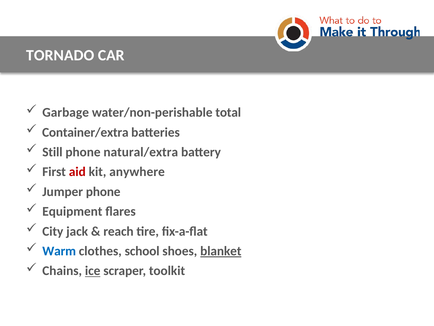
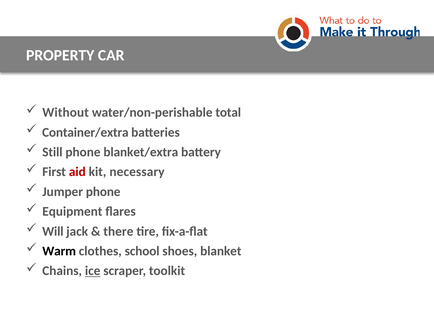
TORNADO: TORNADO -> PROPERTY
Garbage: Garbage -> Without
natural/extra: natural/extra -> blanket/extra
anywhere: anywhere -> necessary
City: City -> Will
reach: reach -> there
Warm colour: blue -> black
blanket underline: present -> none
